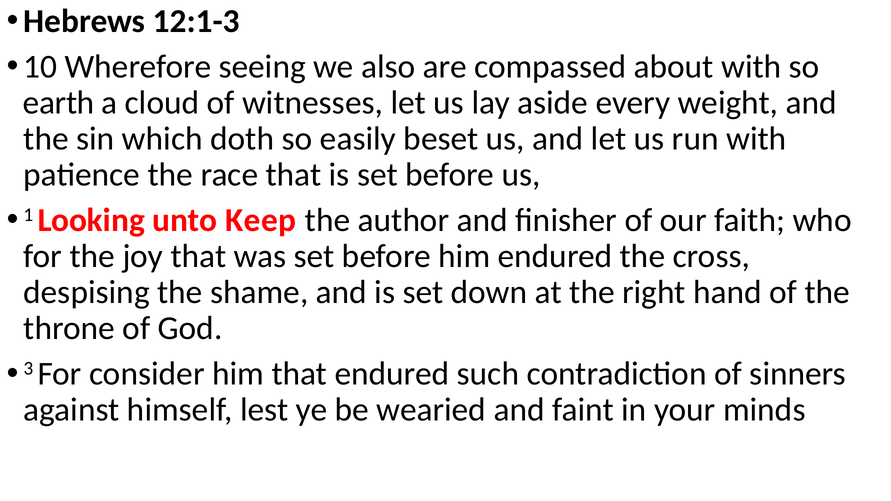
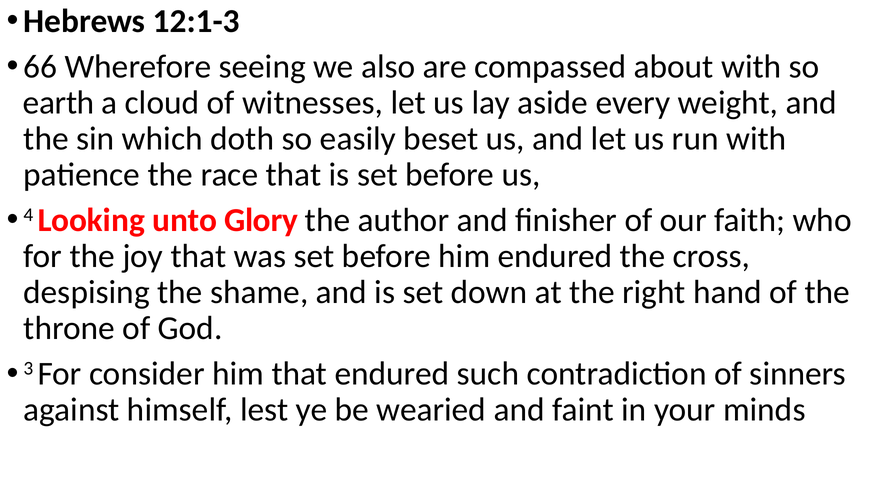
10: 10 -> 66
1: 1 -> 4
Keep: Keep -> Glory
